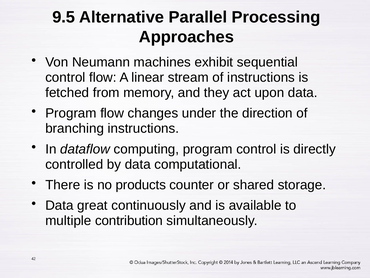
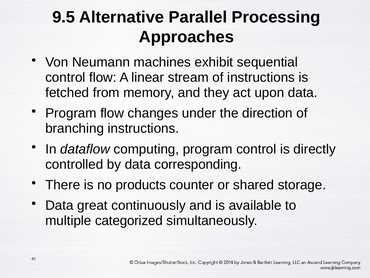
computational: computational -> corresponding
contribution: contribution -> categorized
